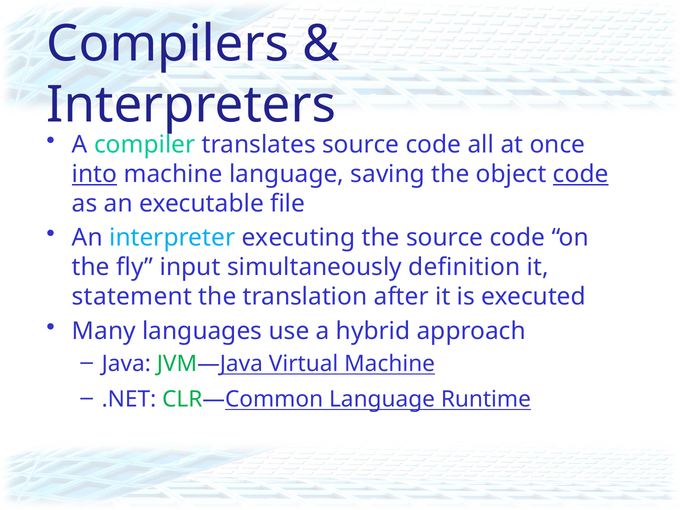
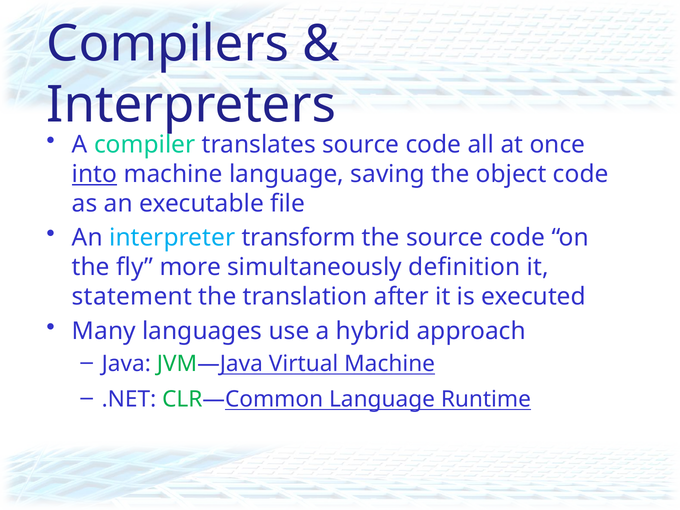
code at (581, 174) underline: present -> none
executing: executing -> transform
input: input -> more
